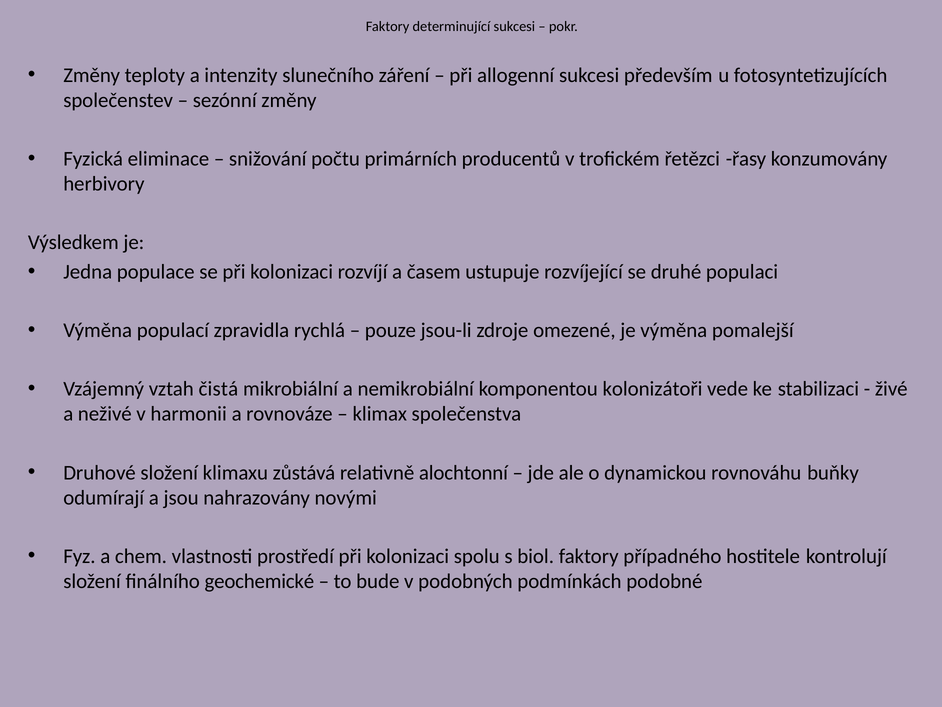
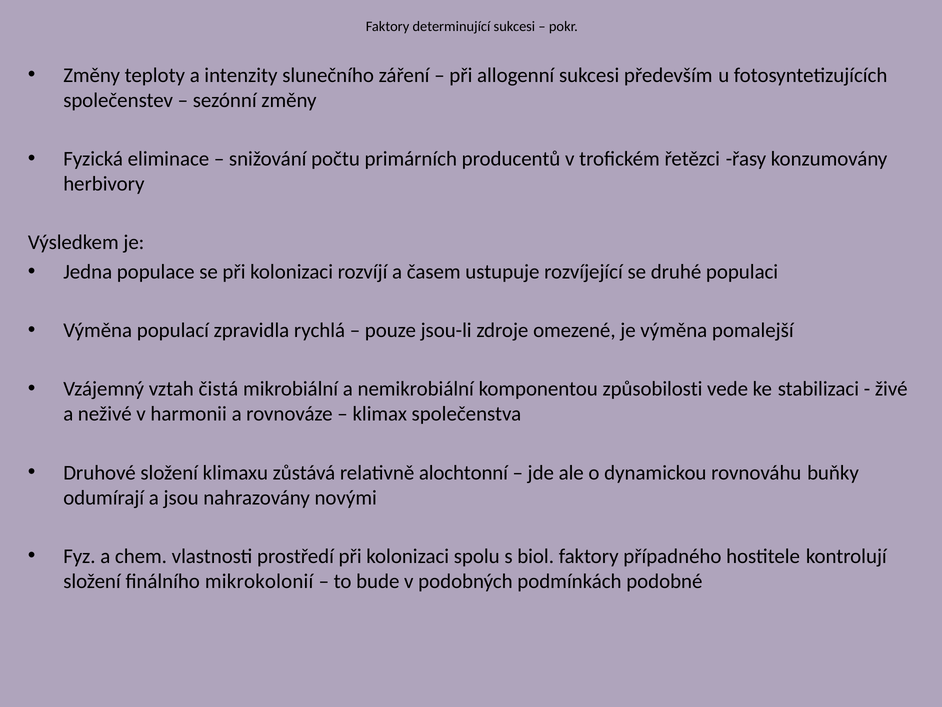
kolonizátoři: kolonizátoři -> způsobilosti
geochemické: geochemické -> mikrokolonií
